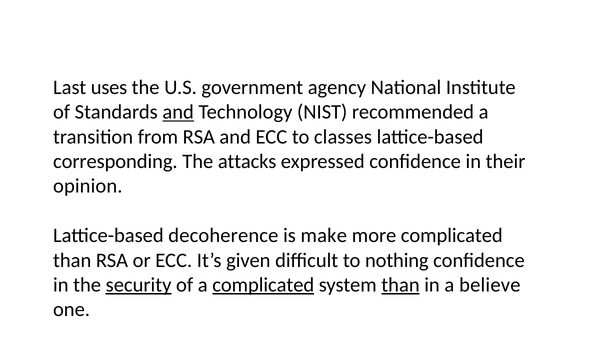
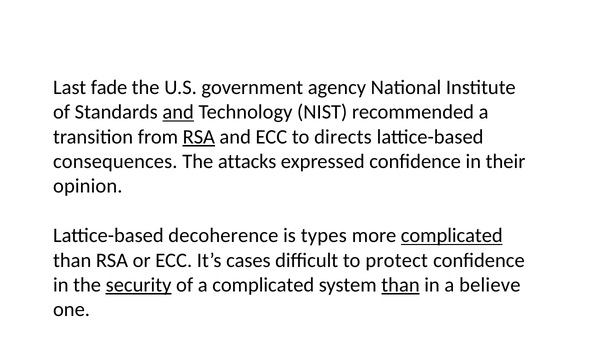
uses: uses -> fade
RSA at (199, 137) underline: none -> present
classes: classes -> directs
corresponding: corresponding -> consequences
make: make -> types
complicated at (452, 235) underline: none -> present
given: given -> cases
nothing: nothing -> protect
complicated at (263, 284) underline: present -> none
